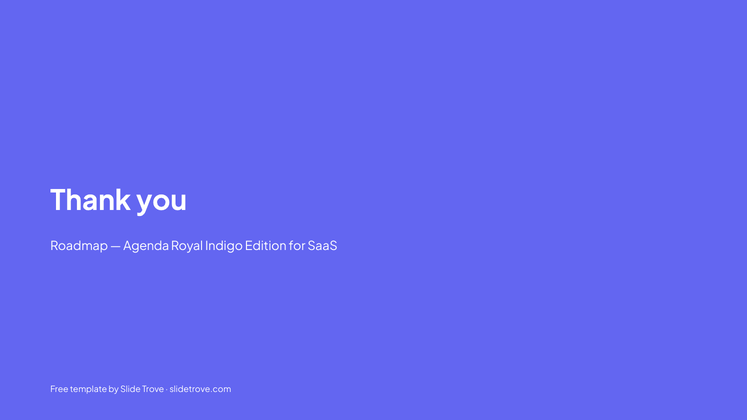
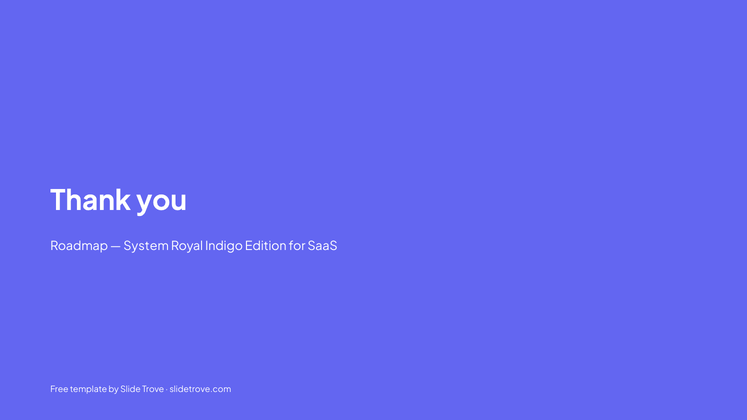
Agenda: Agenda -> System
